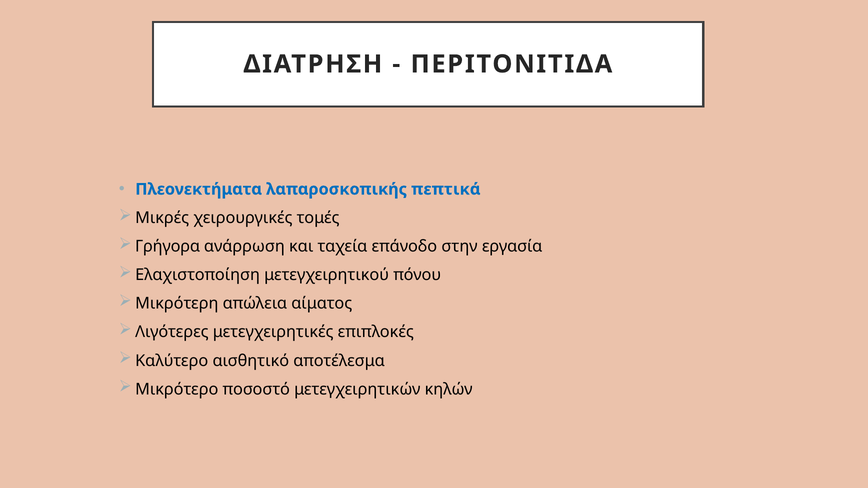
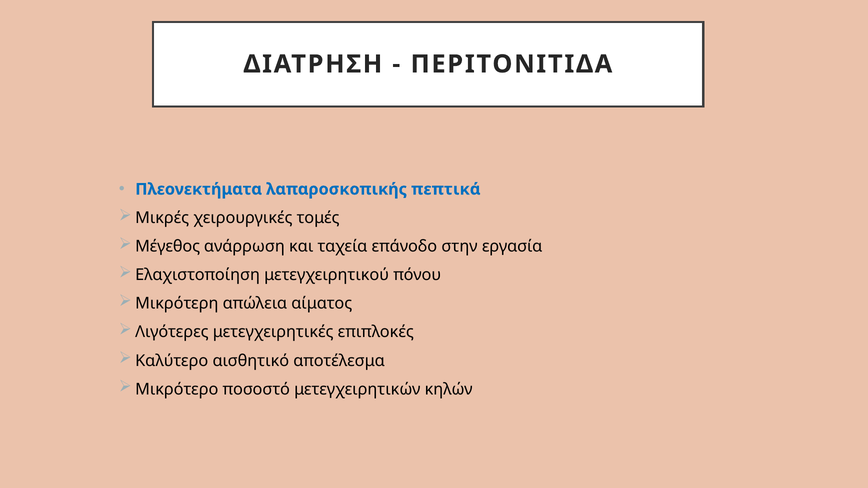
Γρήγορα: Γρήγορα -> Μέγεθος
